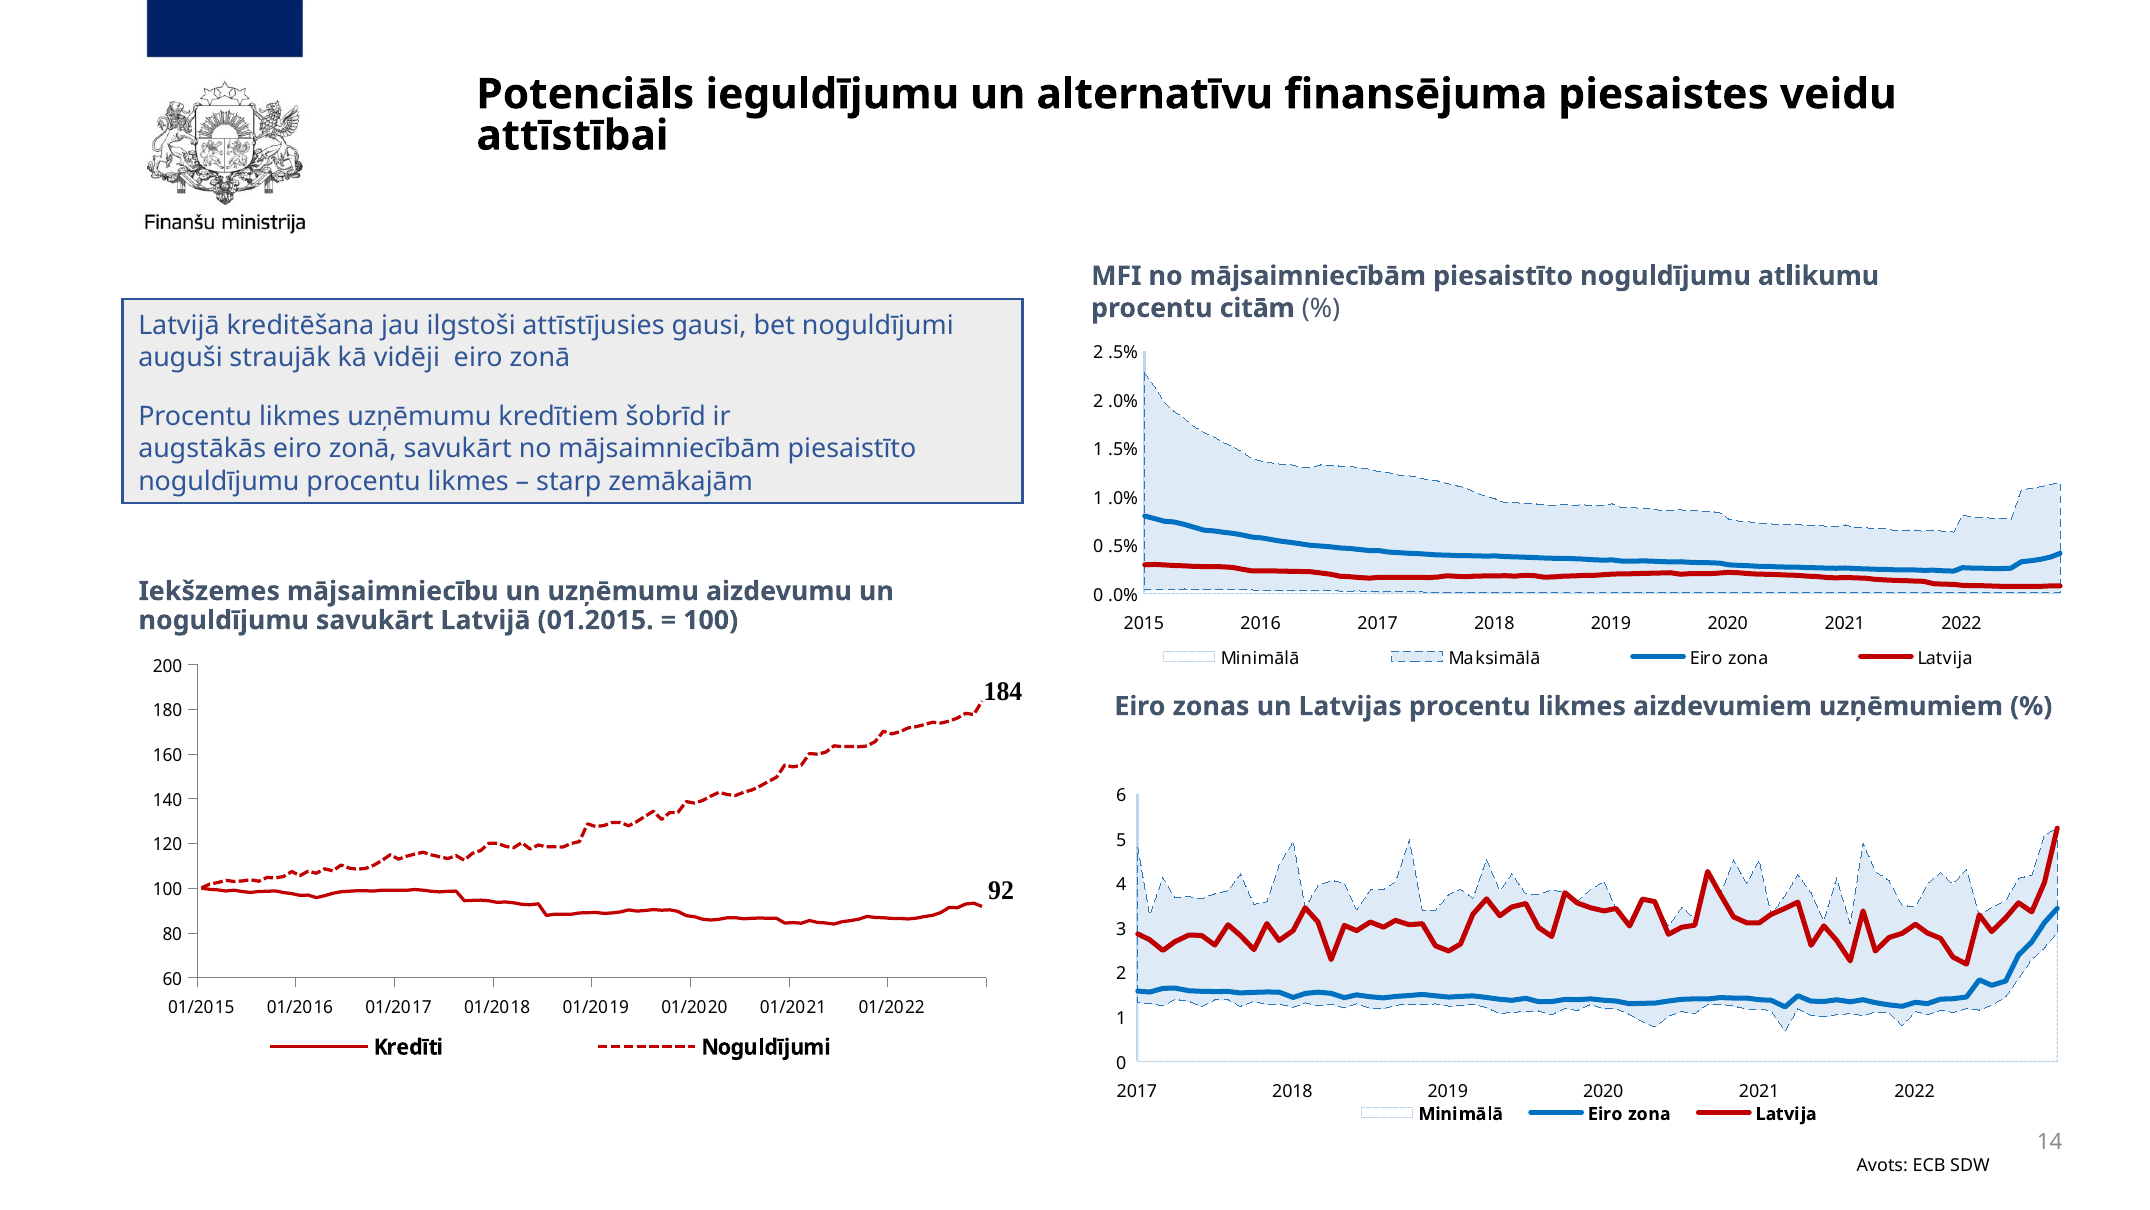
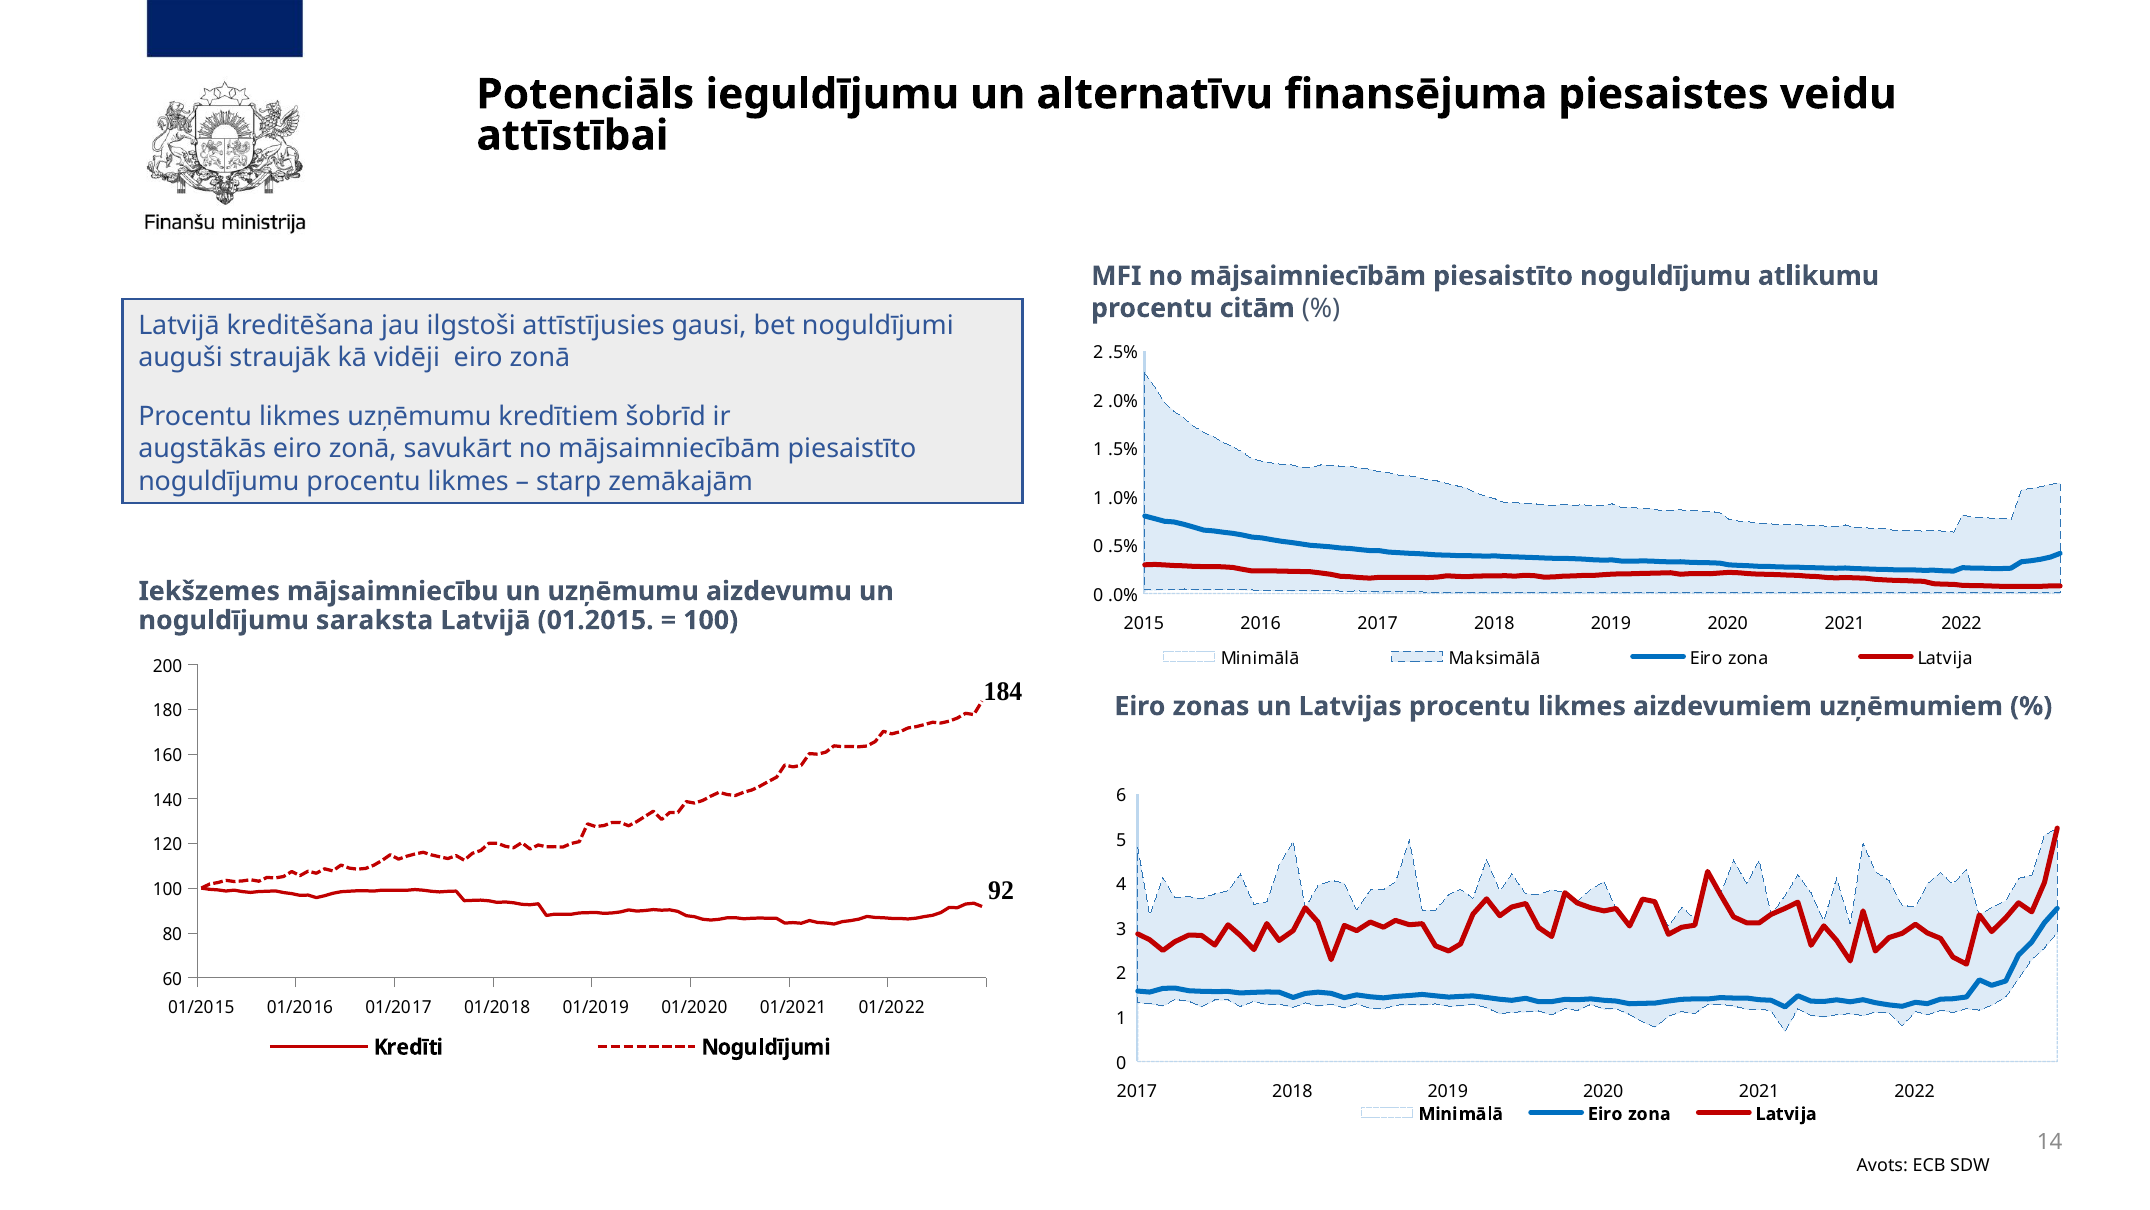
noguldījumu savukārt: savukārt -> saraksta
